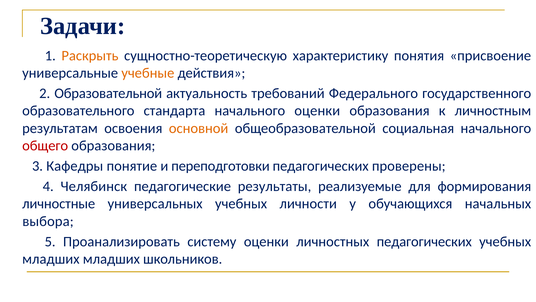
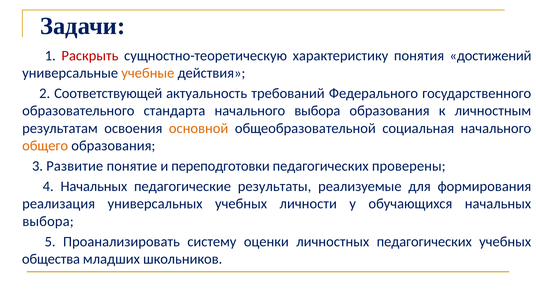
Раскрыть colour: orange -> red
присвоение: присвоение -> достижений
Образовательной: Образовательной -> Соответствующей
начального оценки: оценки -> выбора
общего colour: red -> orange
Кафедры: Кафедры -> Развитие
4 Челябинск: Челябинск -> Начальных
личностные: личностные -> реализация
младших at (51, 259): младших -> общества
